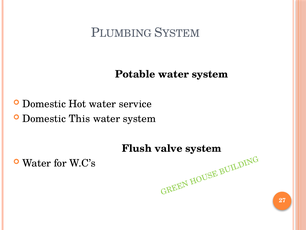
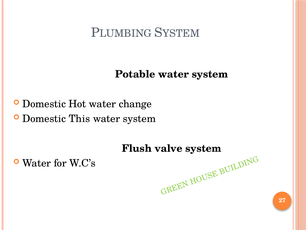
service: service -> change
